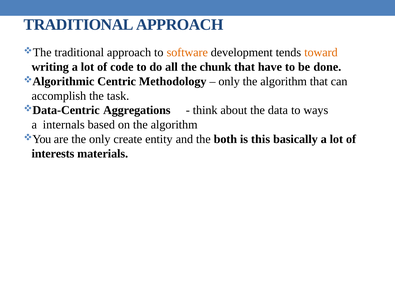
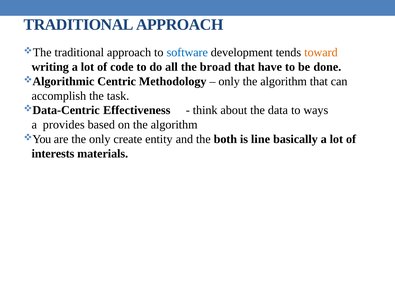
software colour: orange -> blue
chunk: chunk -> broad
Aggregations: Aggregations -> Effectiveness
internals: internals -> provides
this: this -> line
